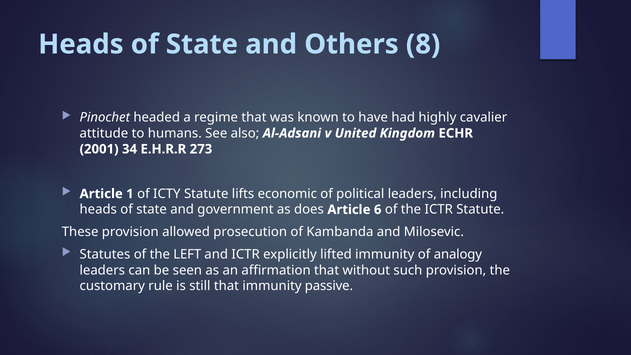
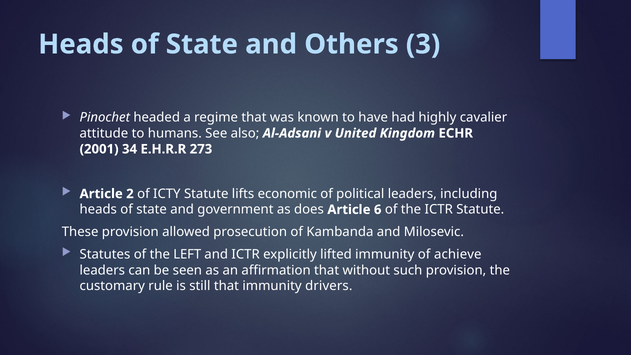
8: 8 -> 3
1: 1 -> 2
analogy: analogy -> achieve
passive: passive -> drivers
